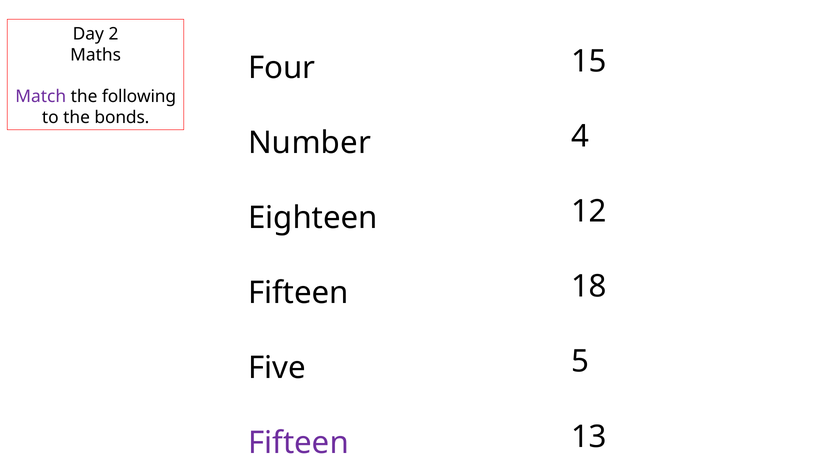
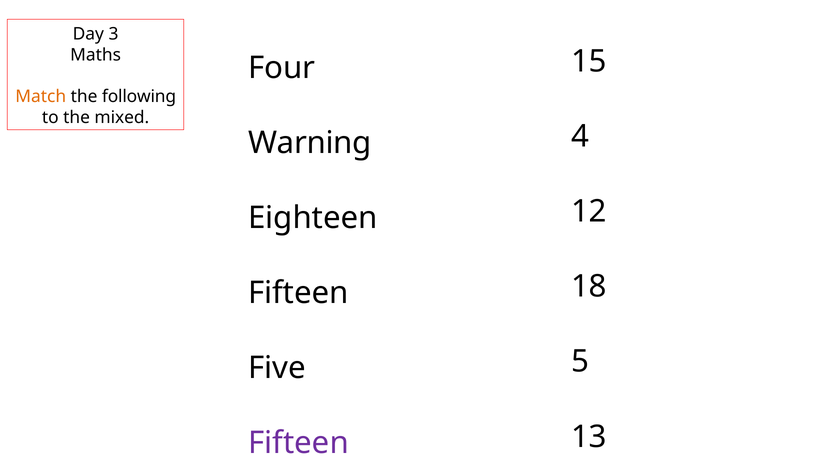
2: 2 -> 3
Match colour: purple -> orange
bonds: bonds -> mixed
Number: Number -> Warning
